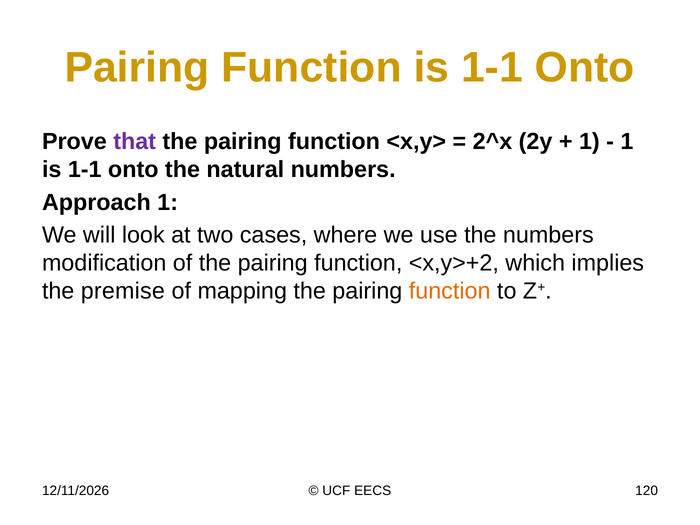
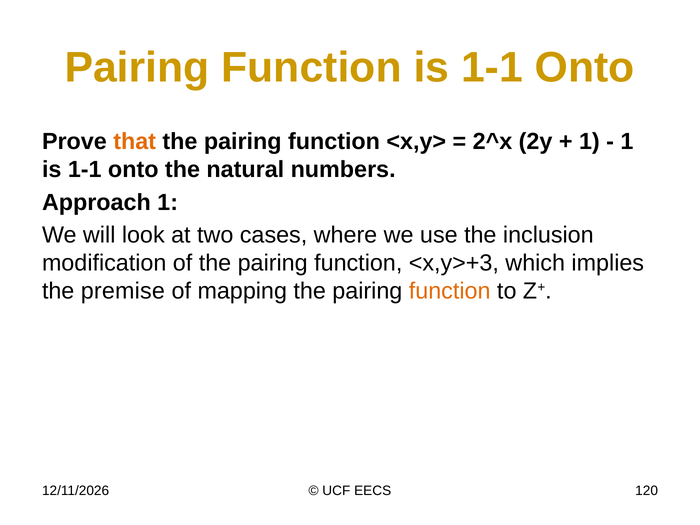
that colour: purple -> orange
the numbers: numbers -> inclusion
<x,y>+2: <x,y>+2 -> <x,y>+3
